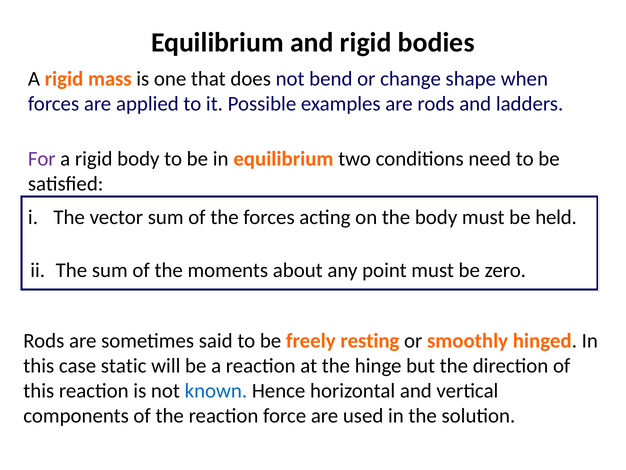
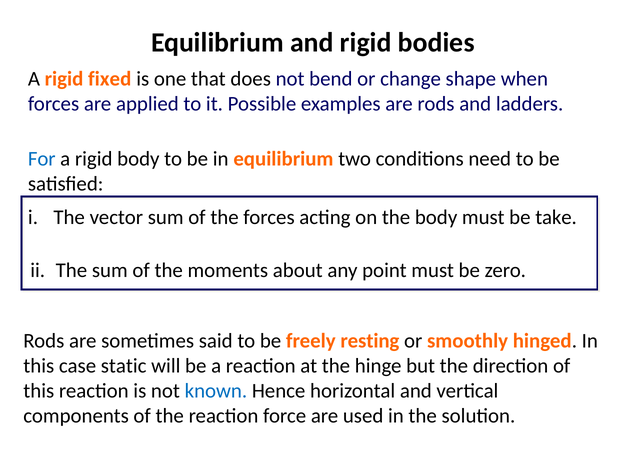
mass: mass -> fixed
For colour: purple -> blue
held: held -> take
